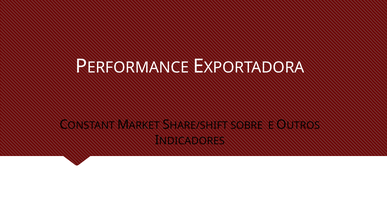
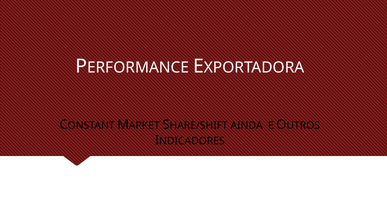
SOBRE: SOBRE -> AINDA
